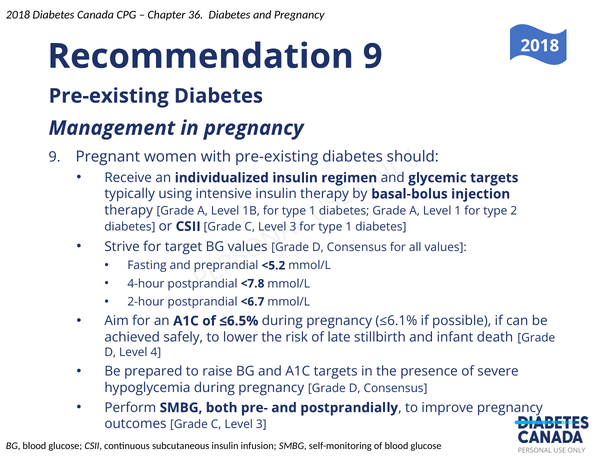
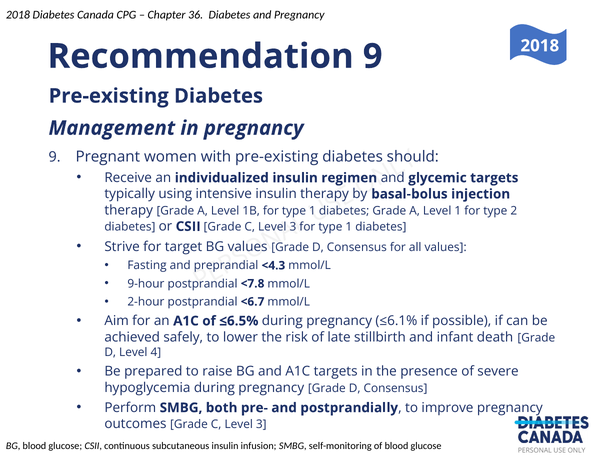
<5.2: <5.2 -> <4.3
4-hour: 4-hour -> 9-hour
